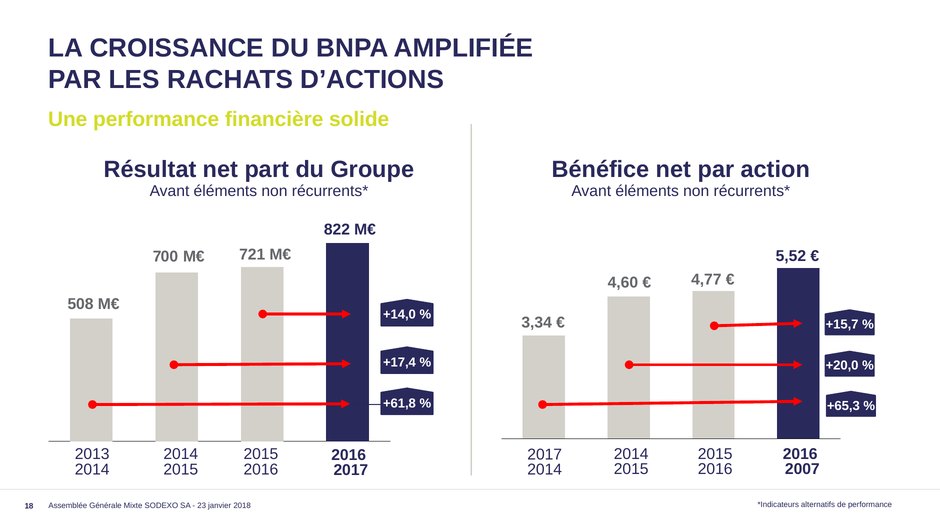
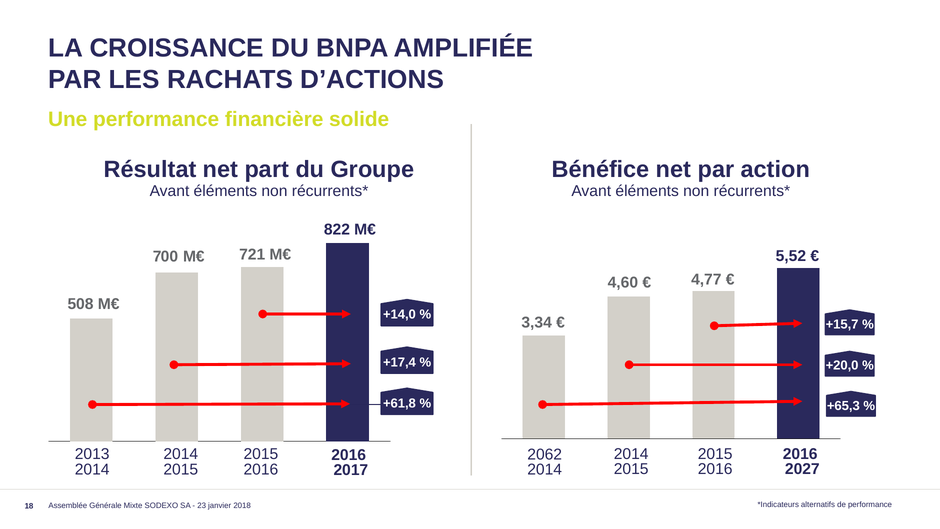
2017 at (545, 454): 2017 -> 2062
2007: 2007 -> 2027
